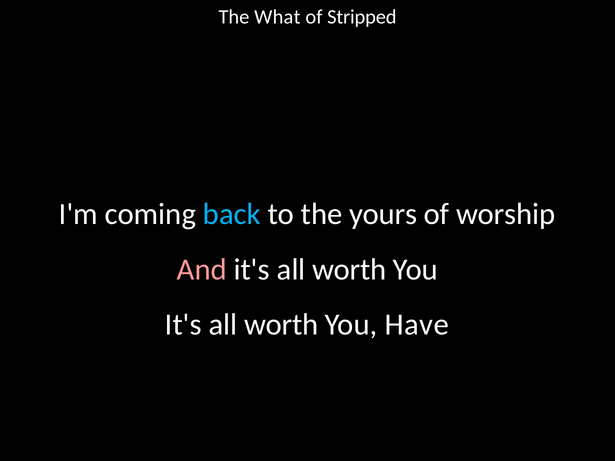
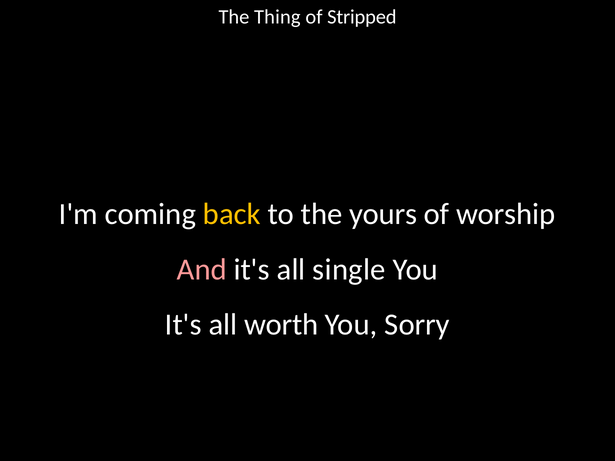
What: What -> Thing
back colour: light blue -> yellow
worth at (349, 270): worth -> single
Have: Have -> Sorry
